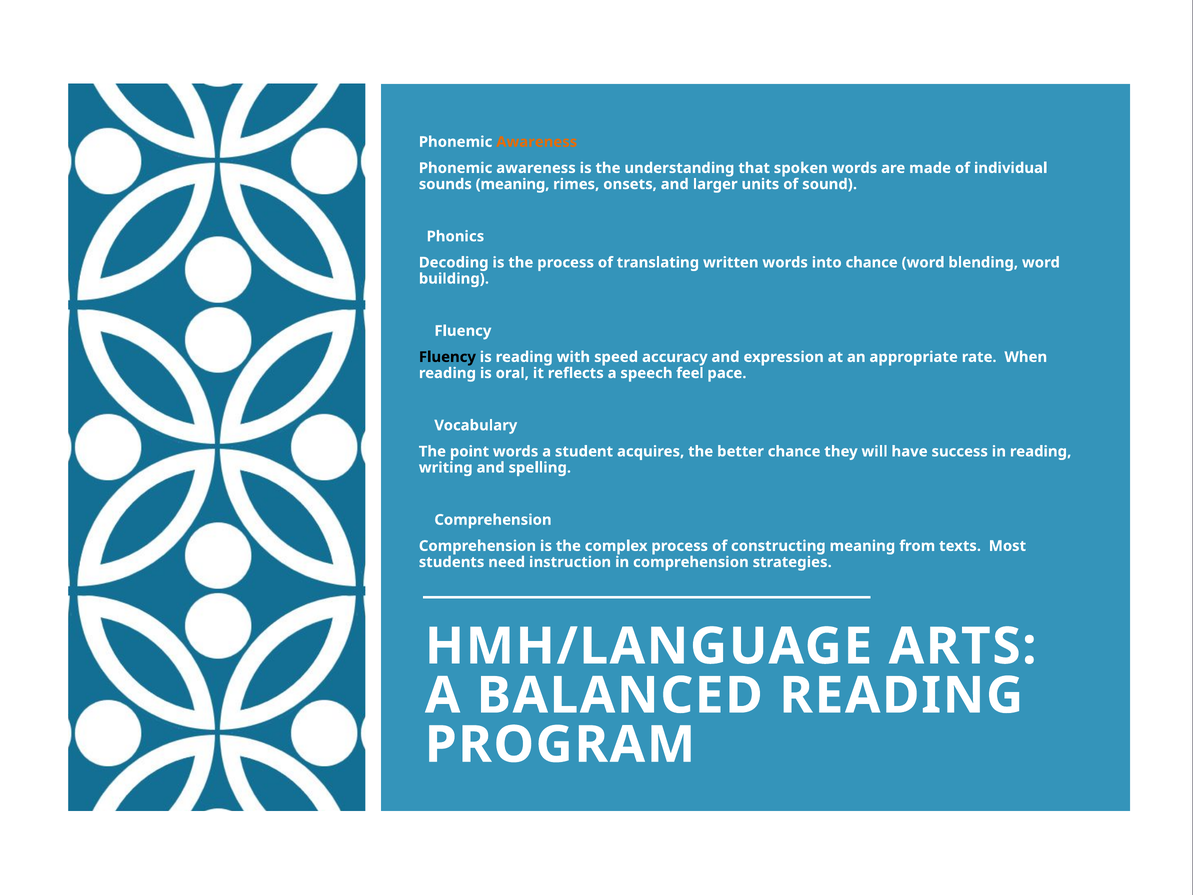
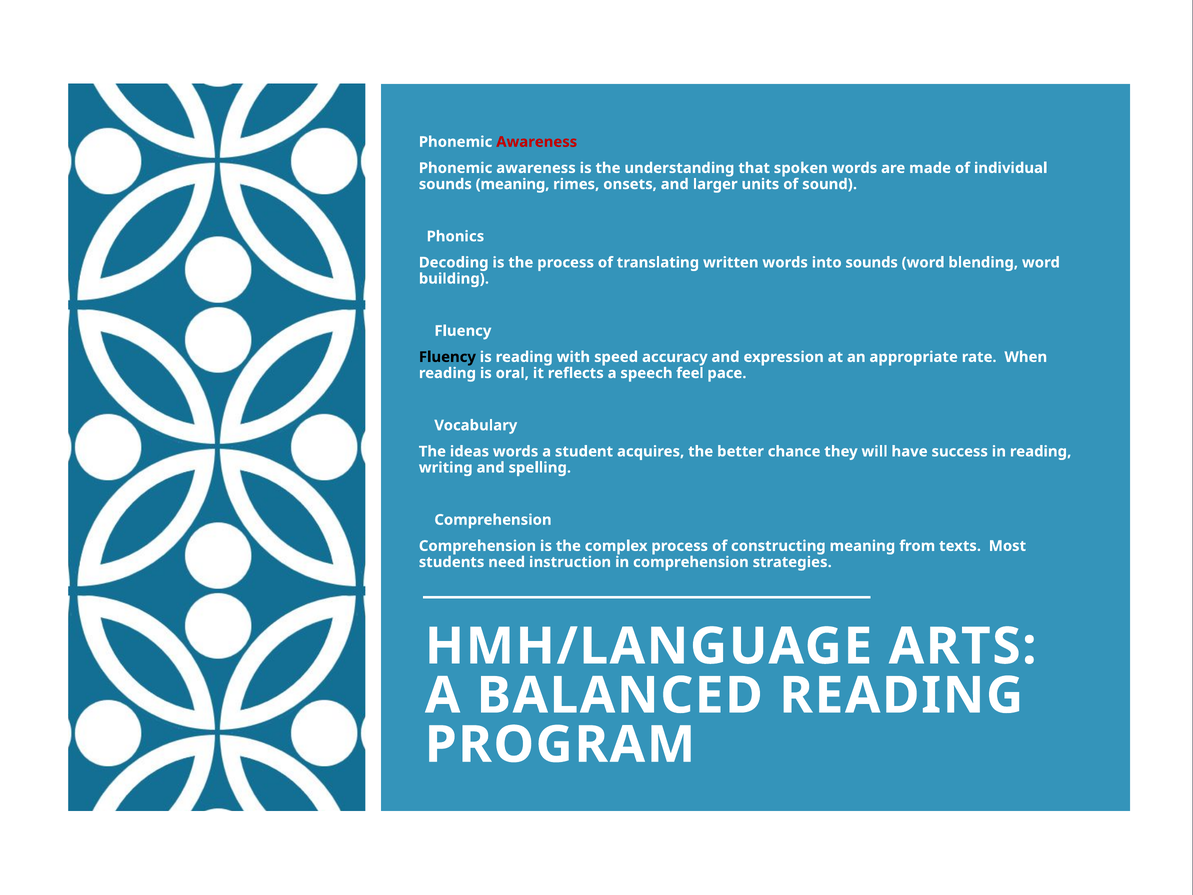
Awareness at (537, 142) colour: orange -> red
into chance: chance -> sounds
point: point -> ideas
